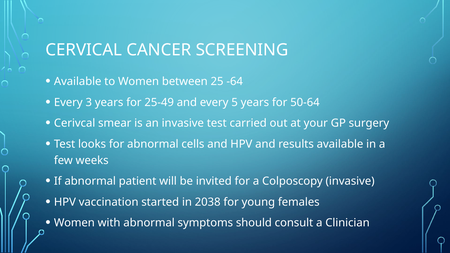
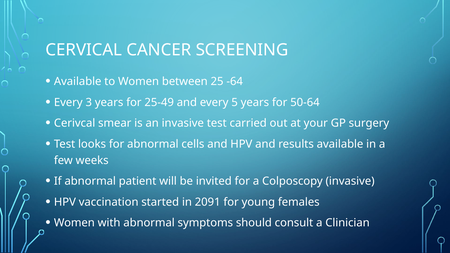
2038: 2038 -> 2091
